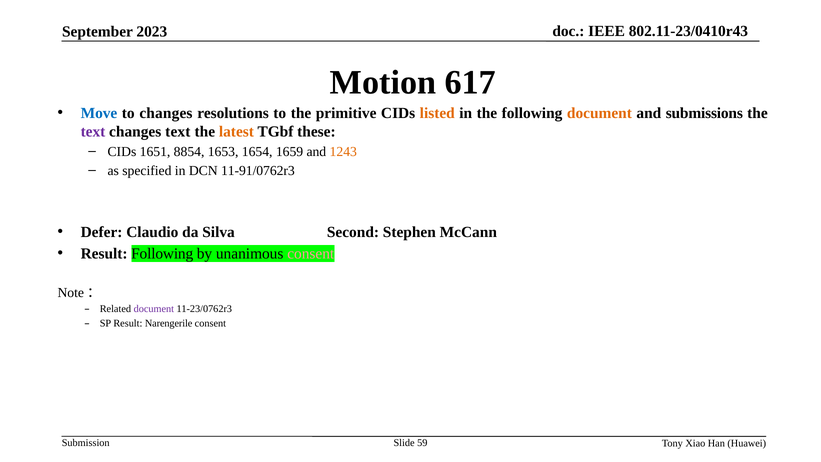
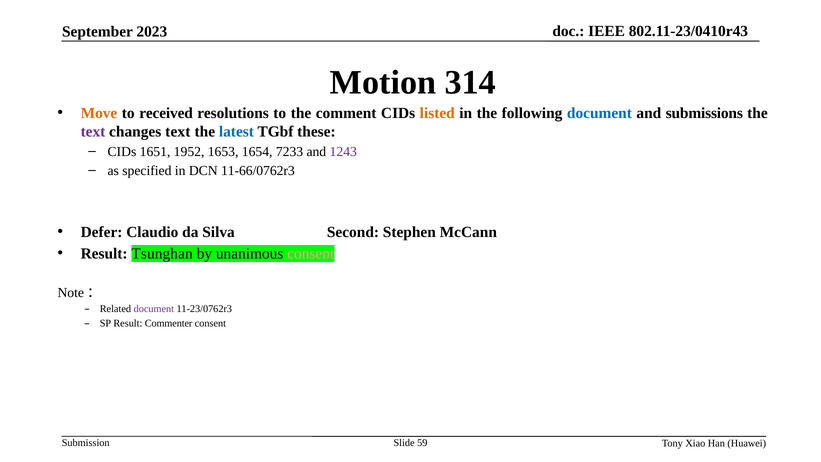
617: 617 -> 314
Move colour: blue -> orange
to changes: changes -> received
primitive: primitive -> comment
document at (599, 113) colour: orange -> blue
latest colour: orange -> blue
8854: 8854 -> 1952
1659: 1659 -> 7233
1243 colour: orange -> purple
11-91/0762r3: 11-91/0762r3 -> 11-66/0762r3
Result Following: Following -> Tsunghan
Narengerile: Narengerile -> Commenter
